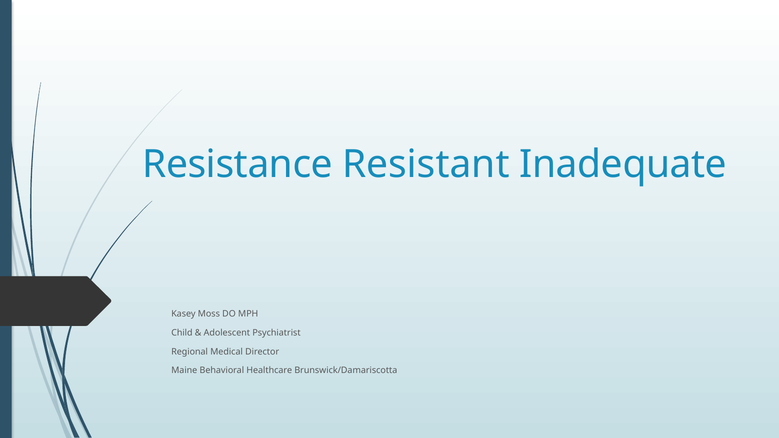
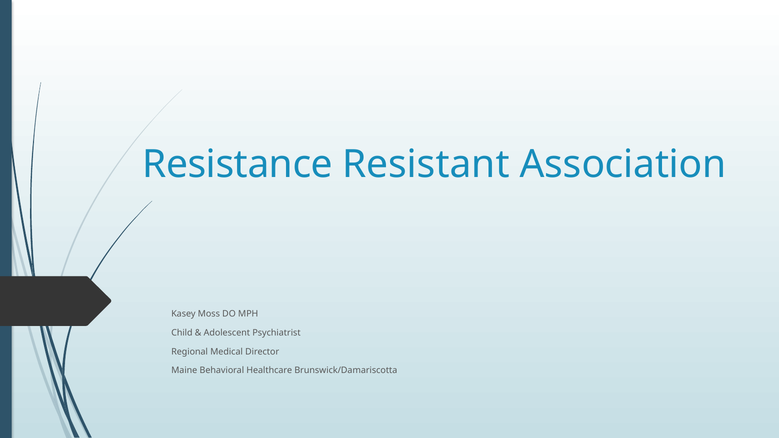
Inadequate: Inadequate -> Association
